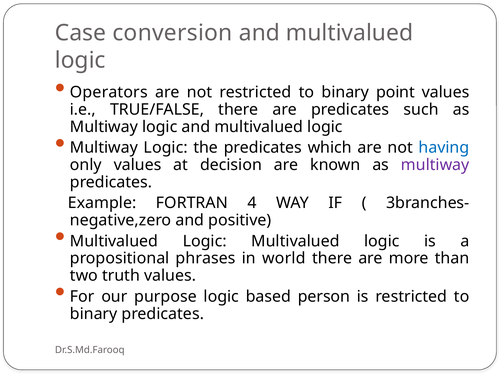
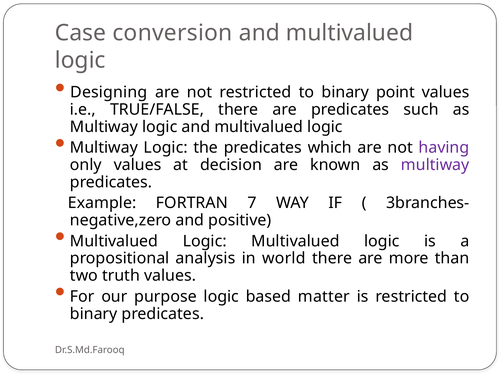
Operators: Operators -> Designing
having colour: blue -> purple
4: 4 -> 7
phrases: phrases -> analysis
person: person -> matter
